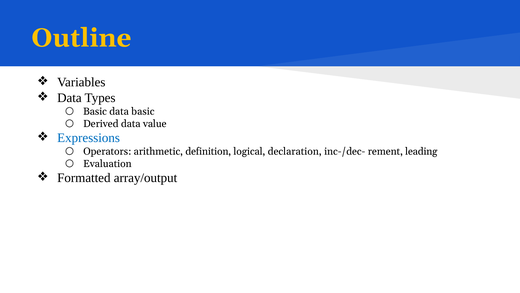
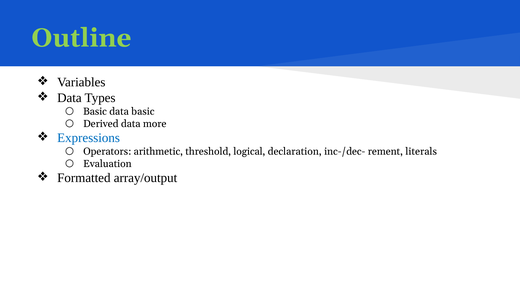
Outline colour: yellow -> light green
value: value -> more
definition: definition -> threshold
leading: leading -> literals
